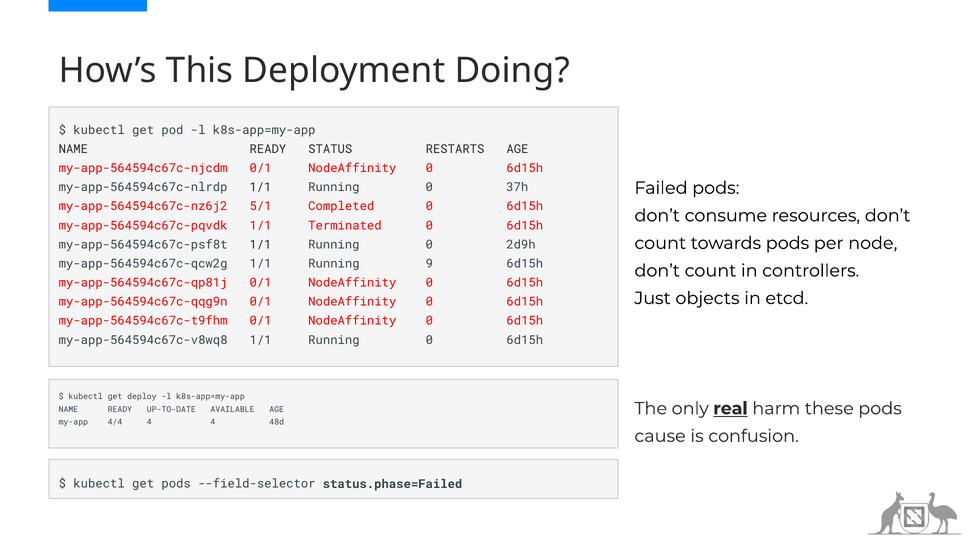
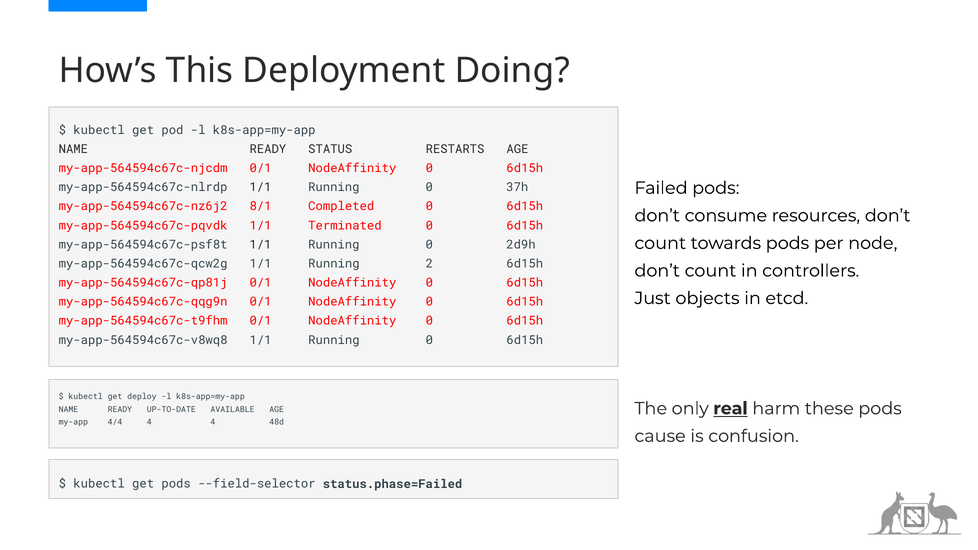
5/1: 5/1 -> 8/1
9: 9 -> 2
